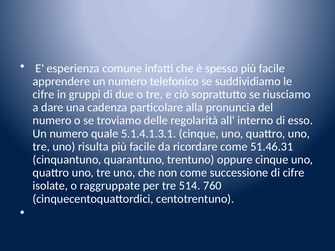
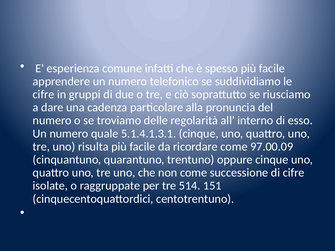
51.46.31: 51.46.31 -> 97.00.09
760: 760 -> 151
